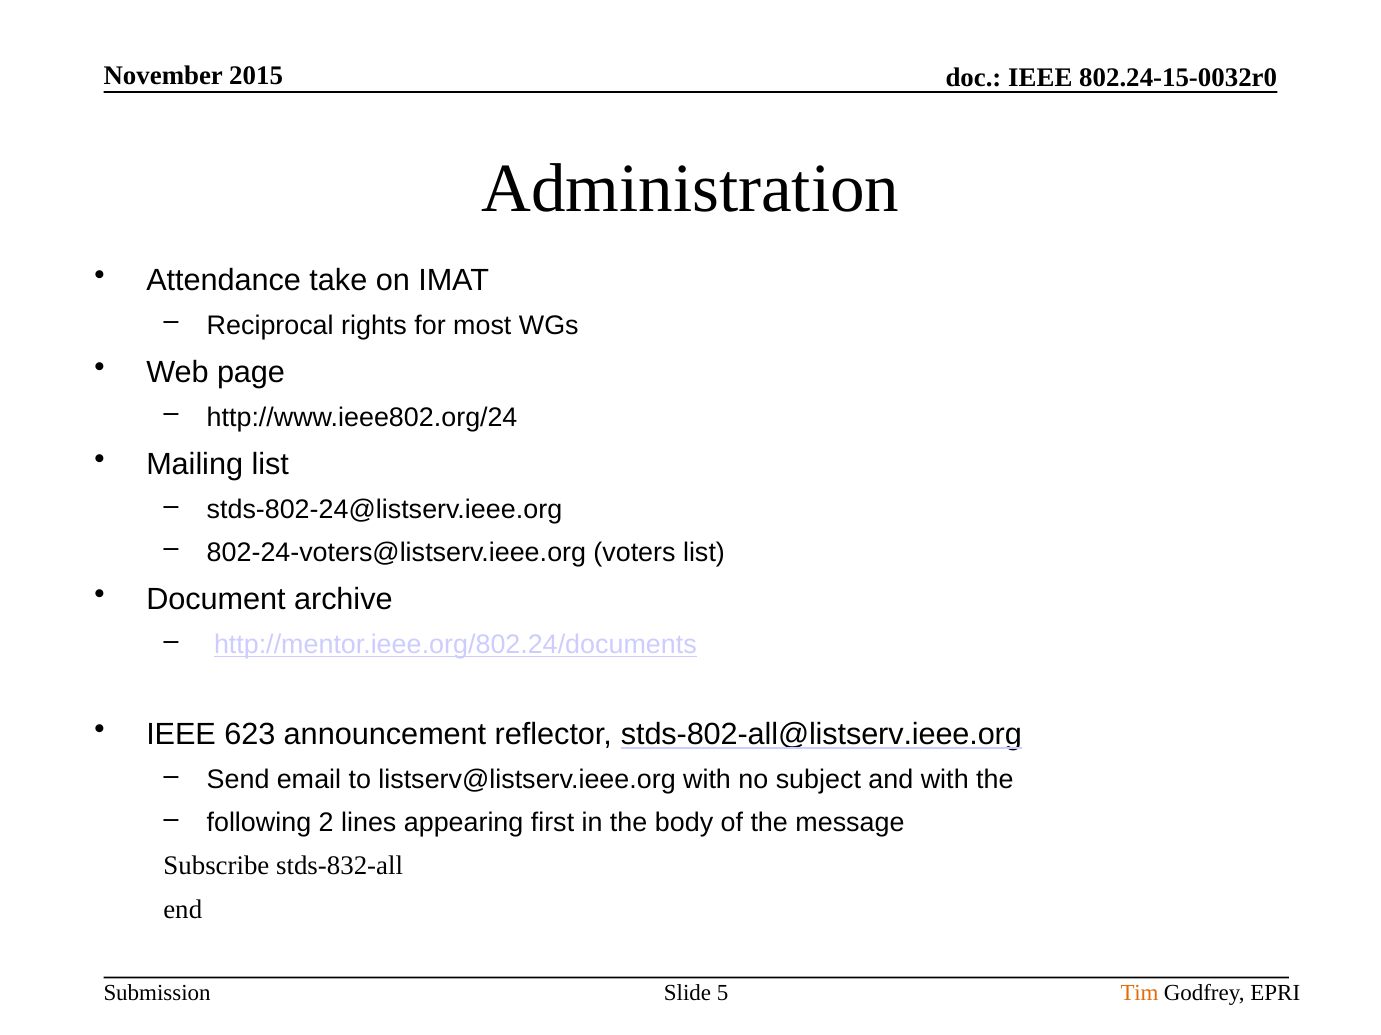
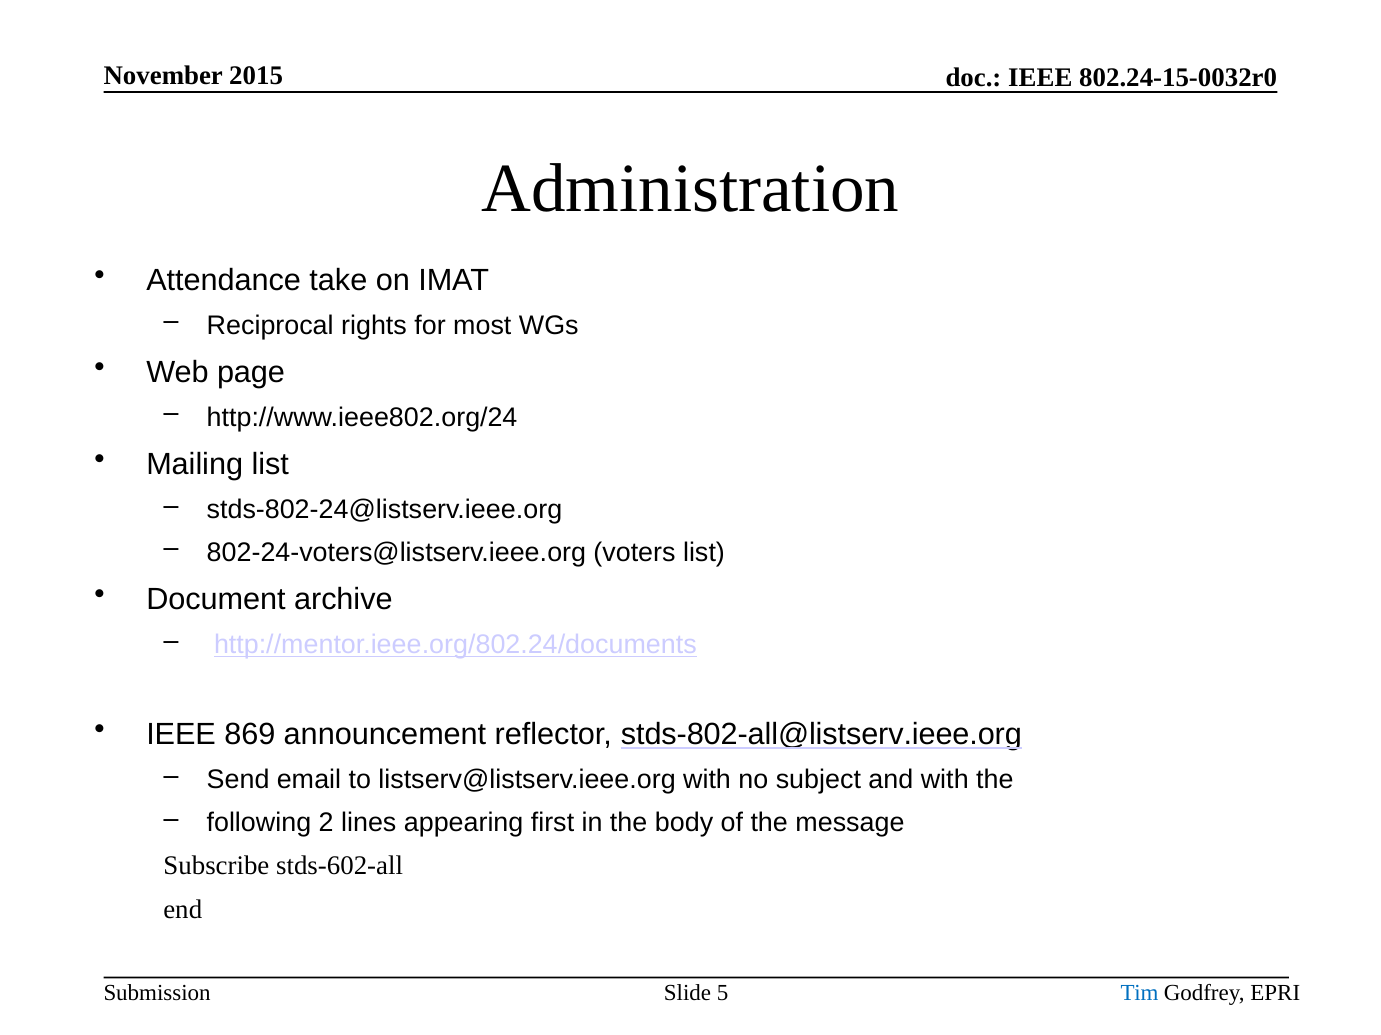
623: 623 -> 869
stds-832-all: stds-832-all -> stds-602-all
Tim colour: orange -> blue
